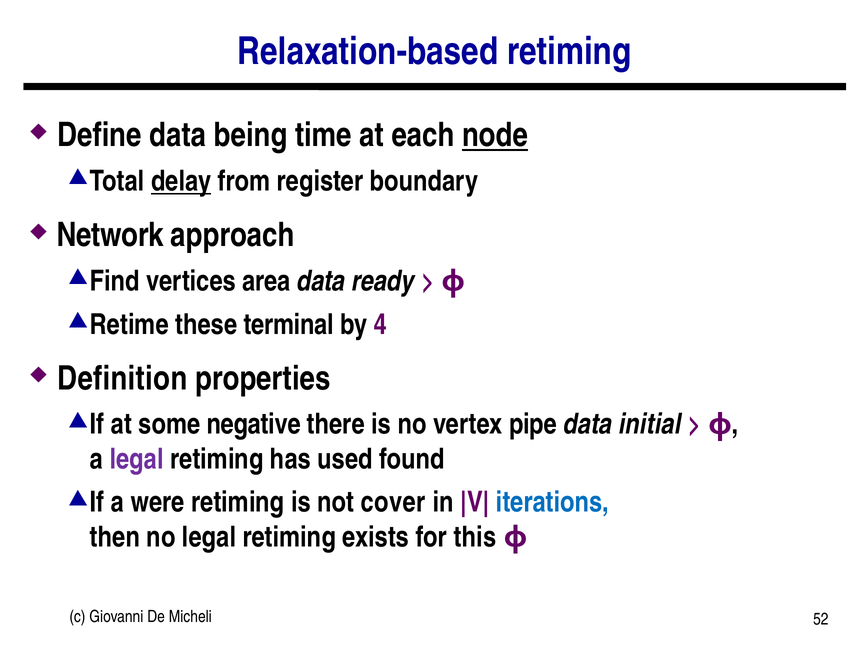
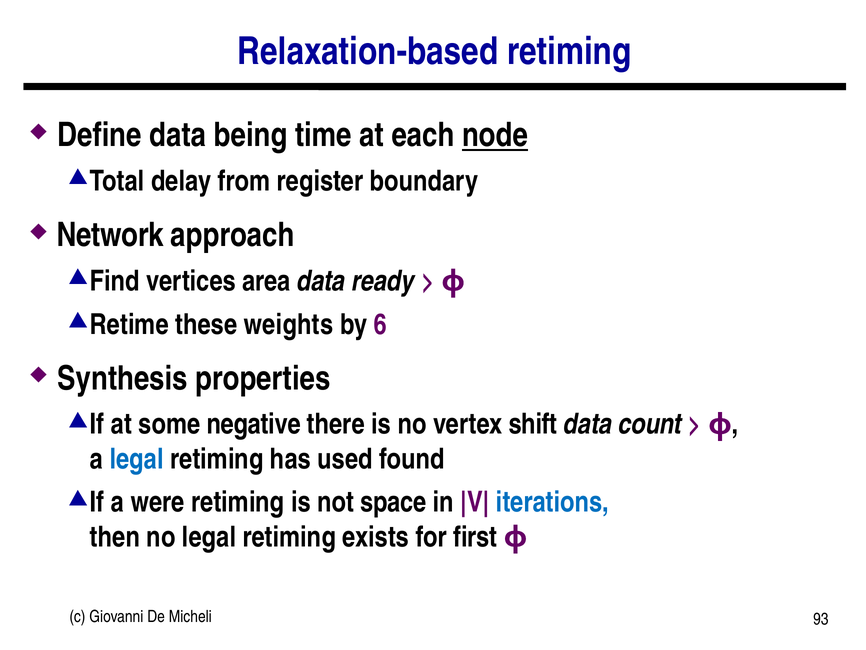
delay underline: present -> none
terminal: terminal -> weights
4: 4 -> 6
Definition: Definition -> Synthesis
pipe: pipe -> shift
initial: initial -> count
legal at (137, 459) colour: purple -> blue
cover: cover -> space
this: this -> first
52: 52 -> 93
